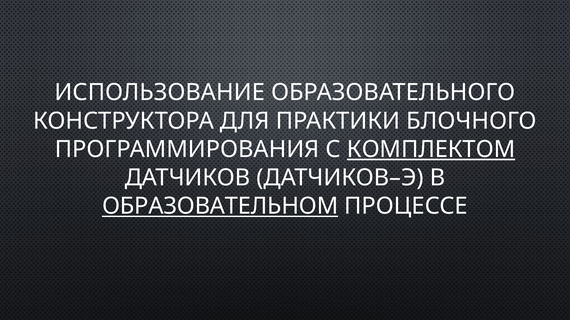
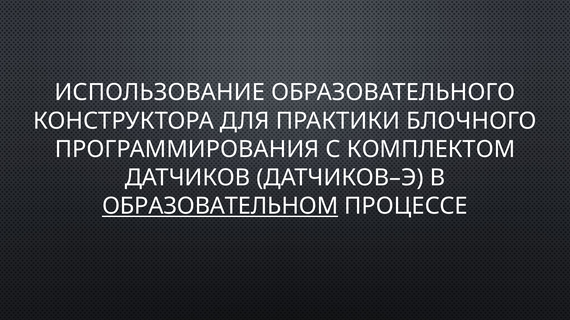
КОМПЛЕКТОМ underline: present -> none
